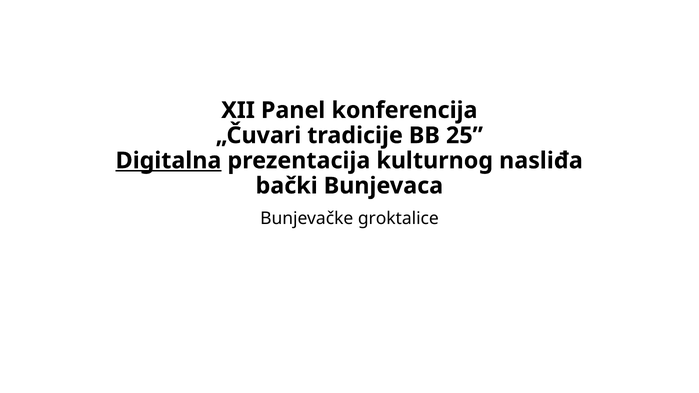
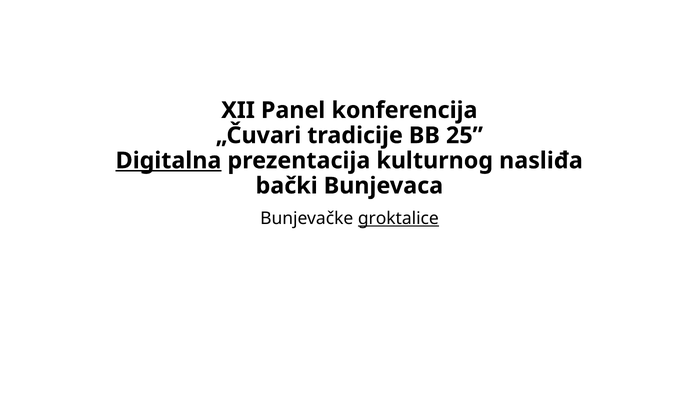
groktalice underline: none -> present
